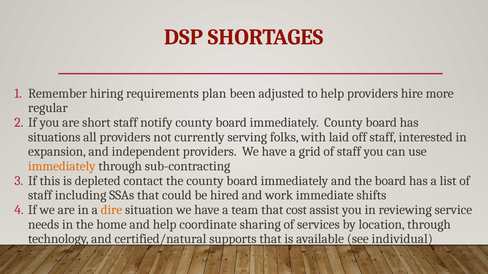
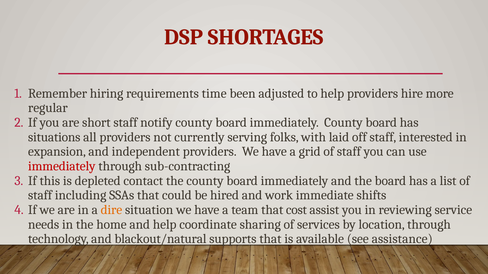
plan: plan -> time
immediately at (62, 166) colour: orange -> red
certified/natural: certified/natural -> blackout/natural
individual: individual -> assistance
